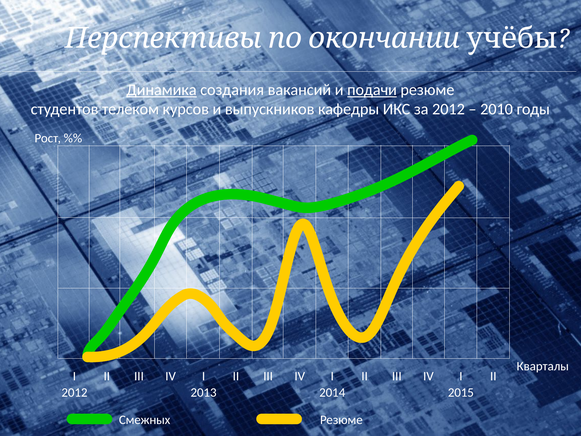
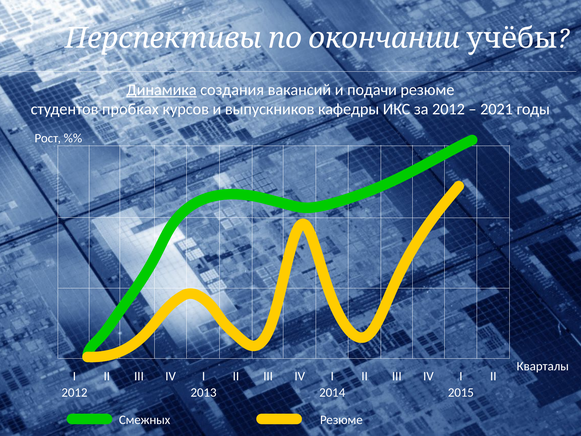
подачи underline: present -> none
телеком: телеком -> пробках
2010: 2010 -> 2021
